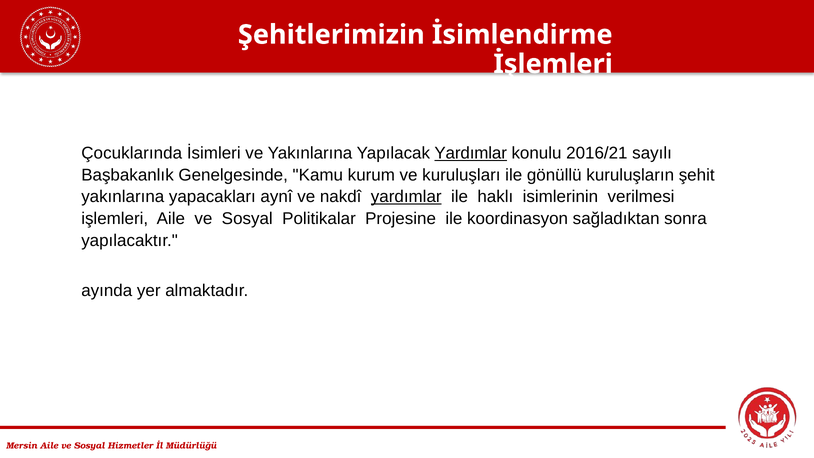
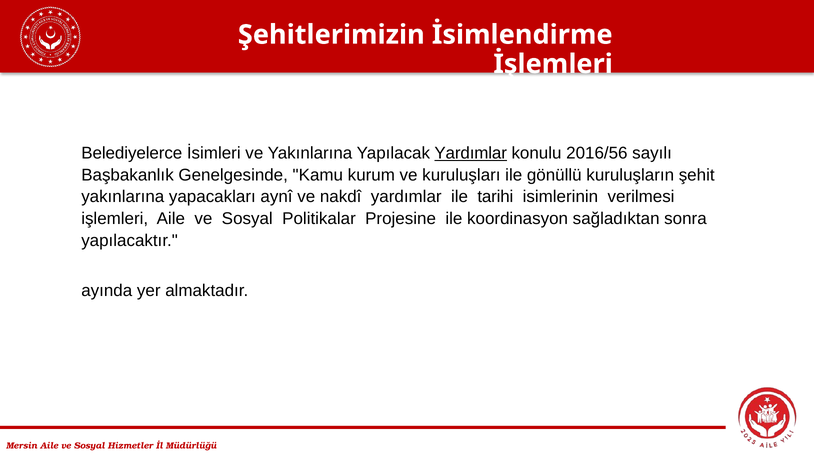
Çocuklarında: Çocuklarında -> Belediyelerce
2016/21: 2016/21 -> 2016/56
yardımlar at (406, 197) underline: present -> none
haklı: haklı -> tarihi
